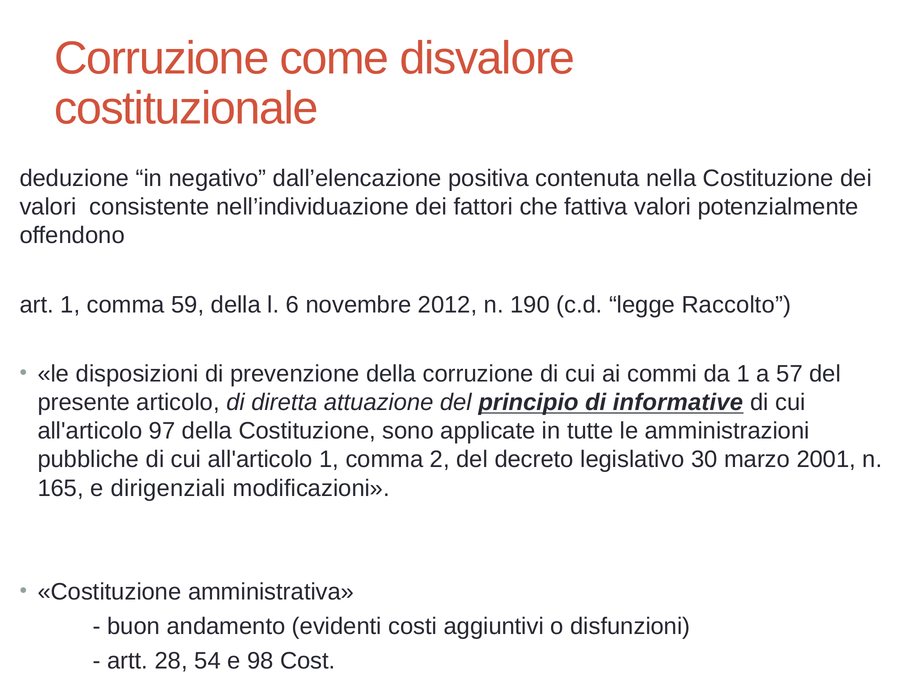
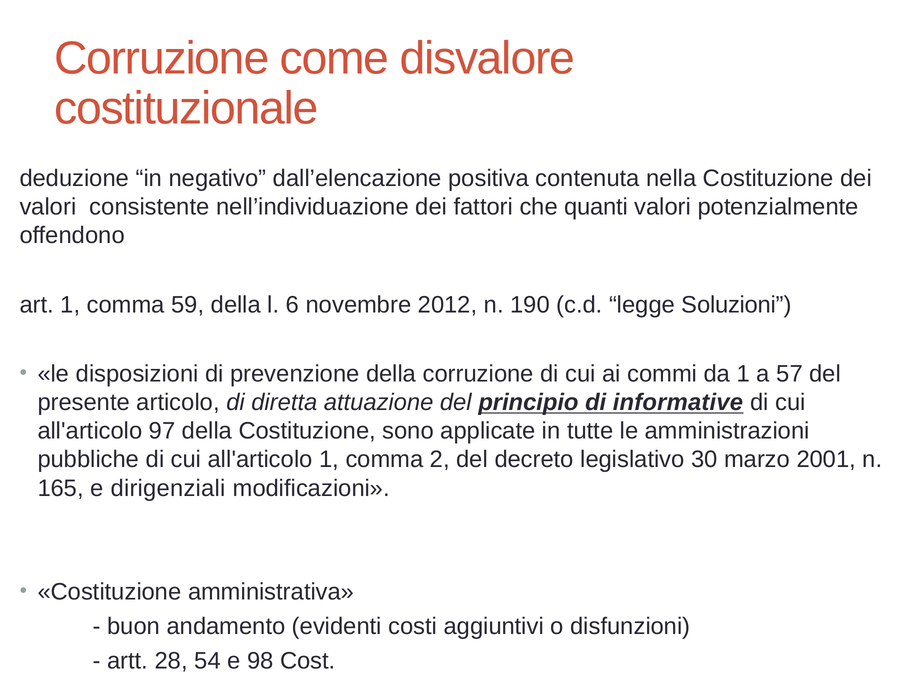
fattiva: fattiva -> quanti
Raccolto: Raccolto -> Soluzioni
